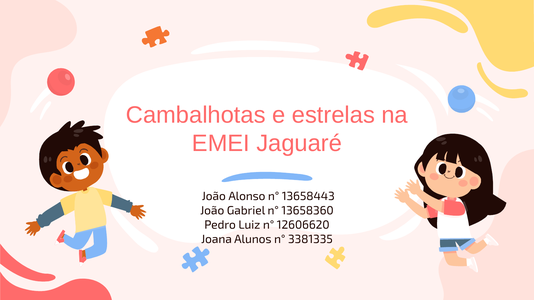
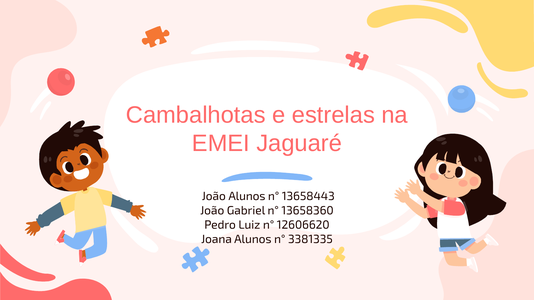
João Alonso: Alonso -> Alunos
